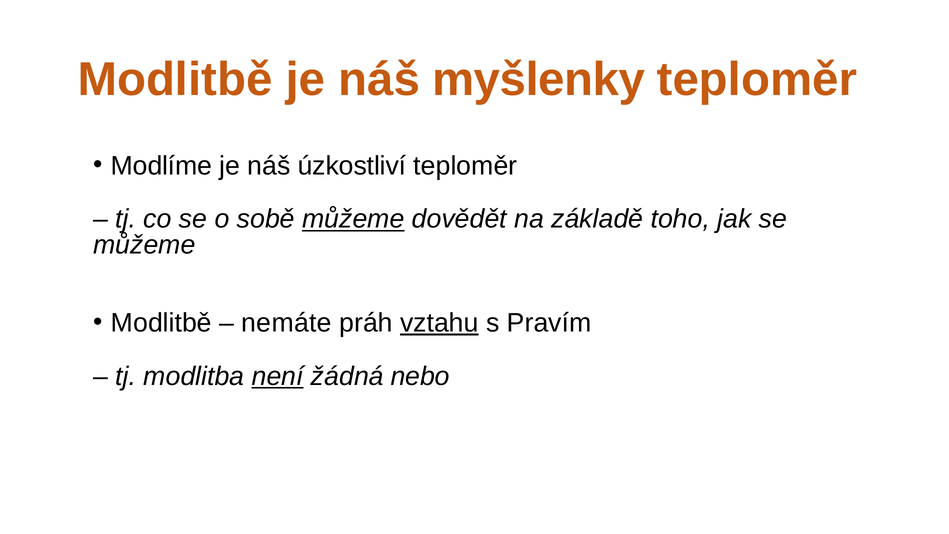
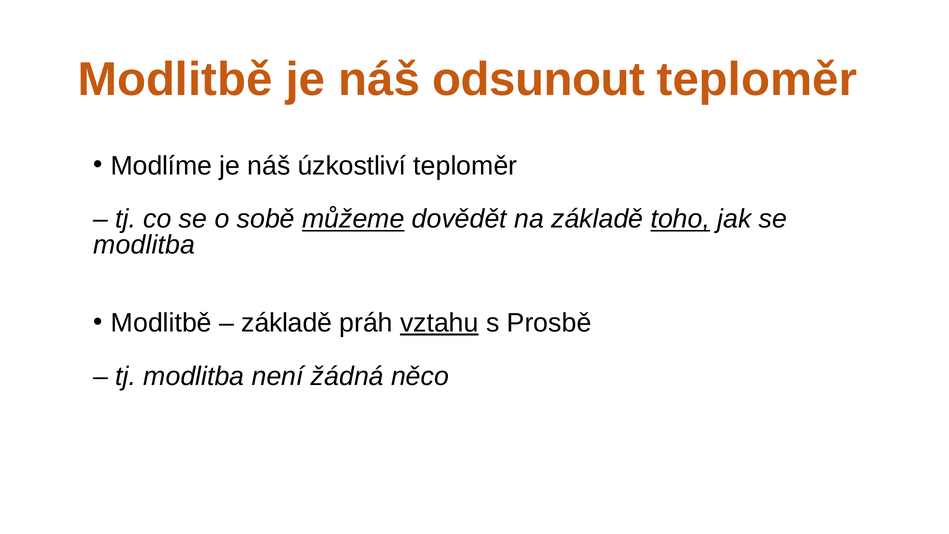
myšlenky: myšlenky -> odsunout
toho underline: none -> present
můžeme at (144, 245): můžeme -> modlitba
nemáte at (286, 323): nemáte -> základě
Pravím: Pravím -> Prosbě
není underline: present -> none
nebo: nebo -> něco
